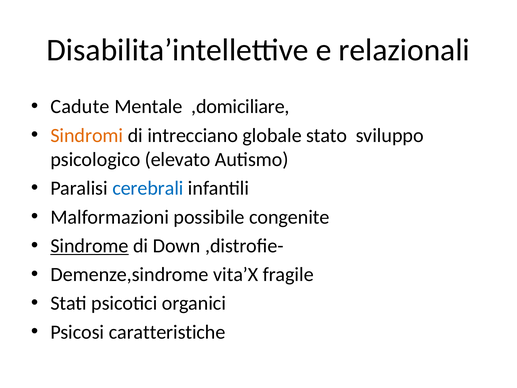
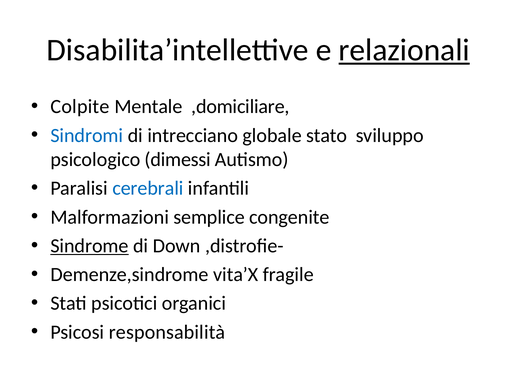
relazionali underline: none -> present
Cadute: Cadute -> Colpite
Sindromi colour: orange -> blue
elevato: elevato -> dimessi
possibile: possibile -> semplice
caratteristiche: caratteristiche -> responsabilità
